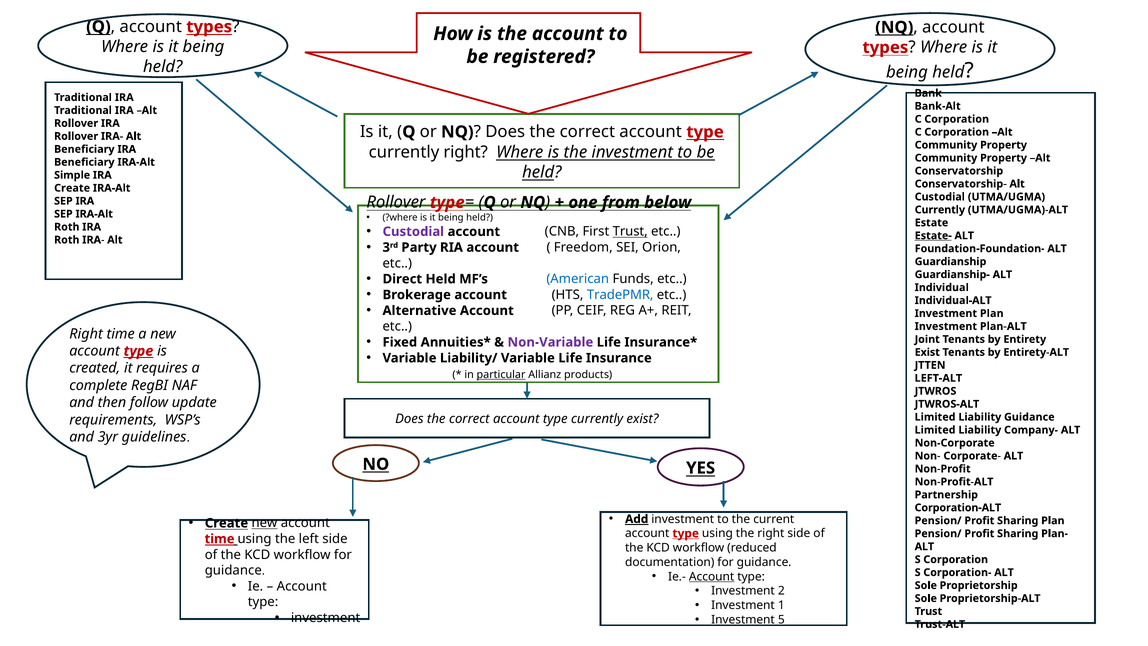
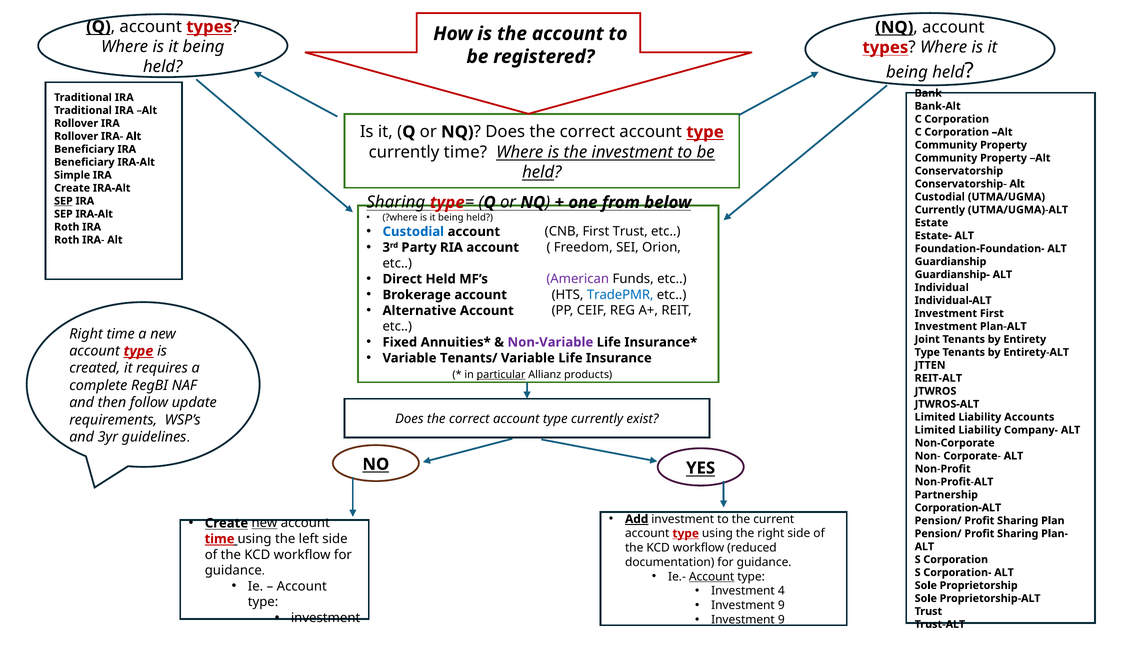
currently right: right -> time
Rollover at (396, 202): Rollover -> Sharing
SEP at (63, 201) underline: none -> present
Custodial at (413, 232) colour: purple -> blue
Trust at (630, 232) underline: present -> none
Estate- underline: present -> none
American colour: blue -> purple
Investment Plan: Plan -> First
Exist at (927, 352): Exist -> Type
Liability/: Liability/ -> Tenants/
LEFT-ALT: LEFT-ALT -> REIT-ALT
Liability Guidance: Guidance -> Accounts
2: 2 -> 4
1 at (781, 605): 1 -> 9
5 at (781, 619): 5 -> 9
